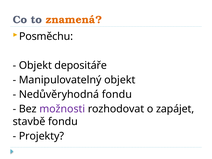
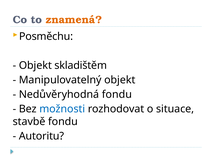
depositáře: depositáře -> skladištěm
možnosti colour: purple -> blue
zapájet: zapájet -> situace
Projekty: Projekty -> Autoritu
